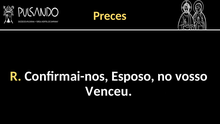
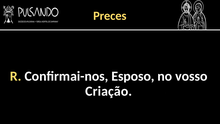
Venceu: Venceu -> Criação
